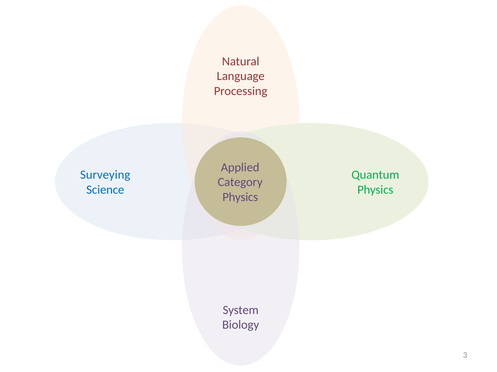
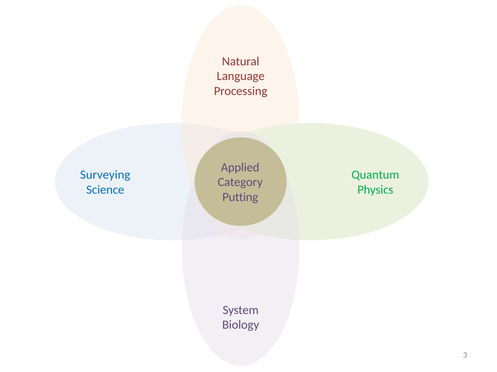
Physics at (240, 197): Physics -> Putting
